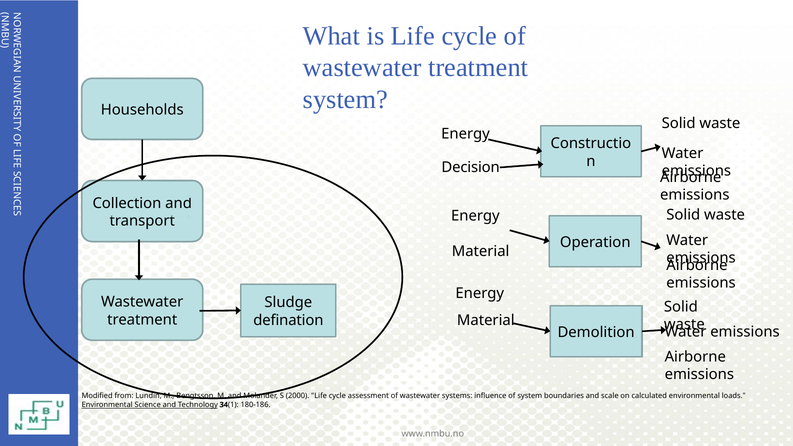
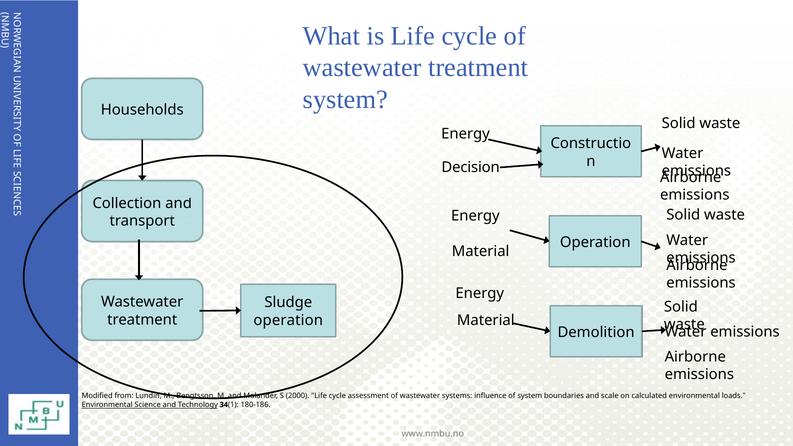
defination at (288, 320): defination -> operation
